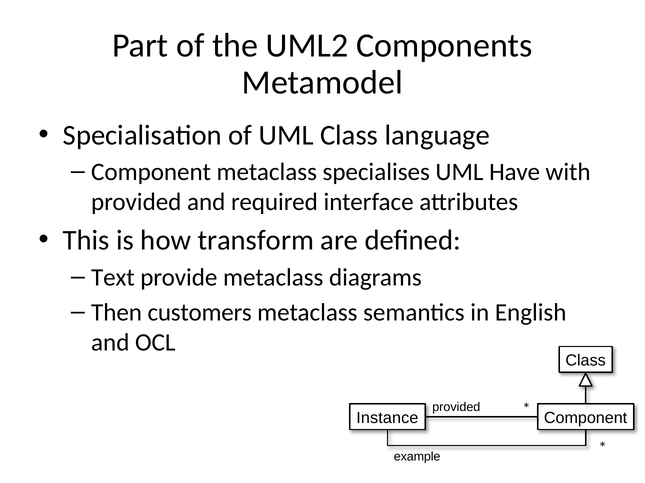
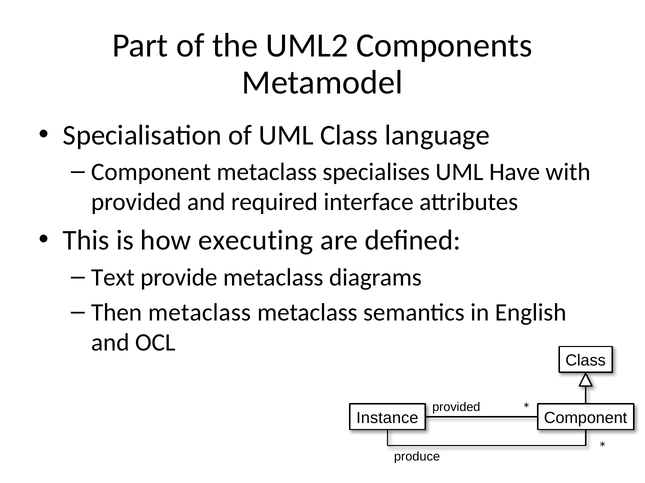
transform: transform -> executing
Then customers: customers -> metaclass
example: example -> produce
